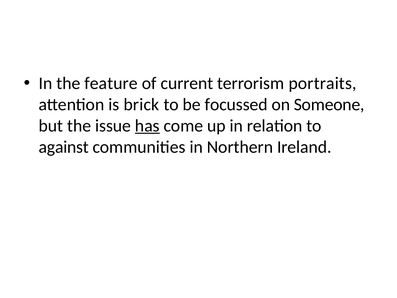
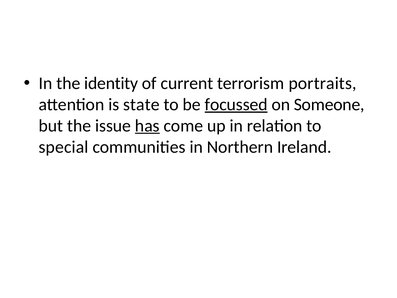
feature: feature -> identity
brick: brick -> state
focussed underline: none -> present
against: against -> special
